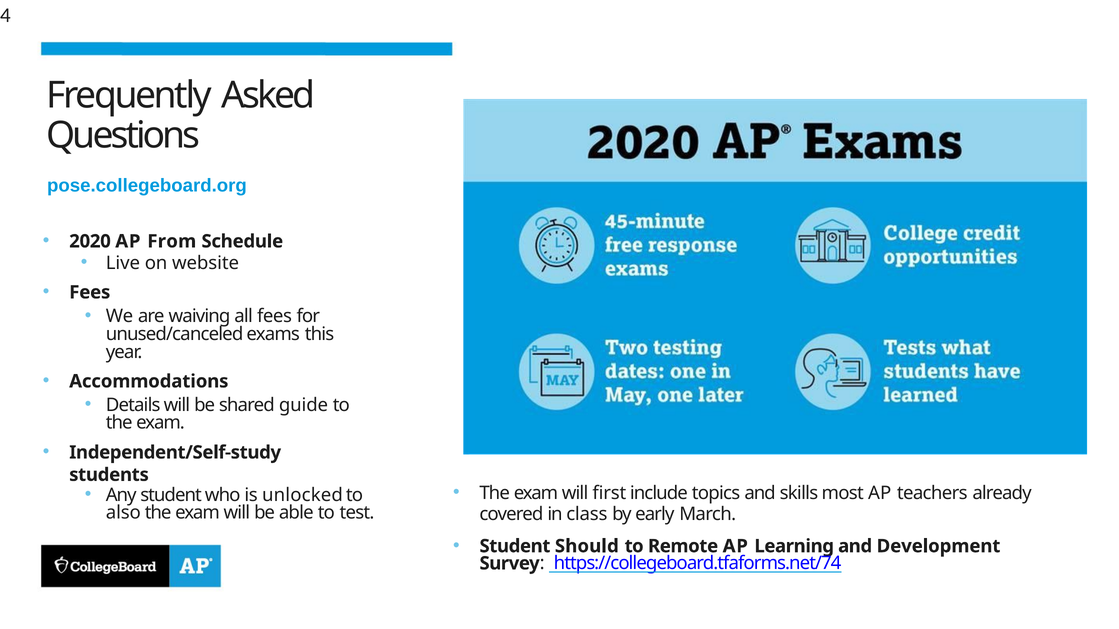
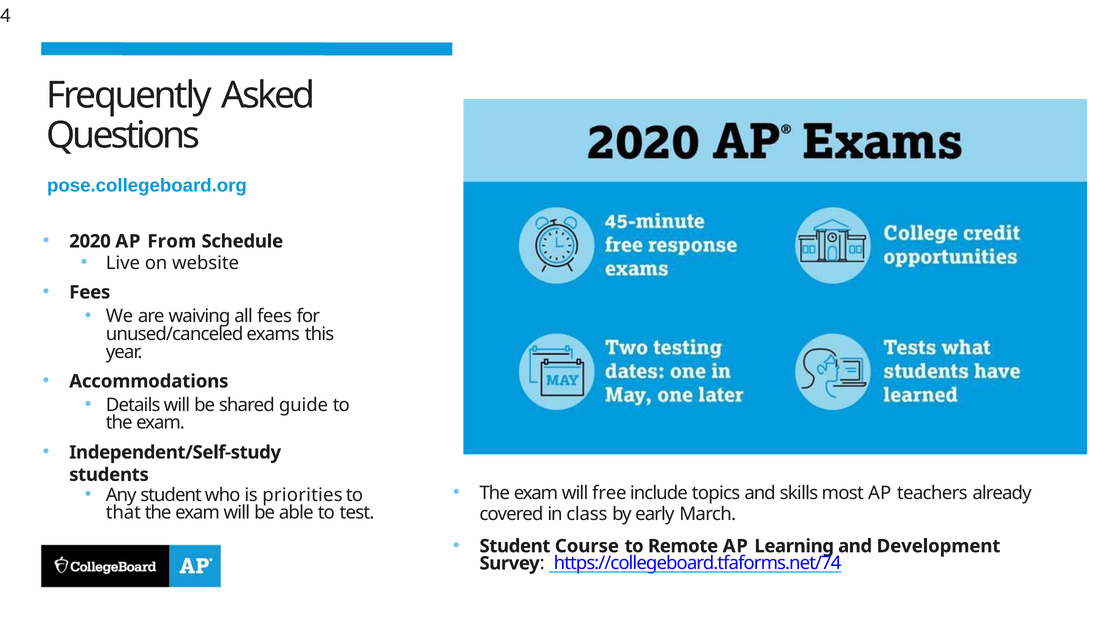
first: first -> free
unlocked: unlocked -> priorities
also: also -> that
Should: Should -> Course
